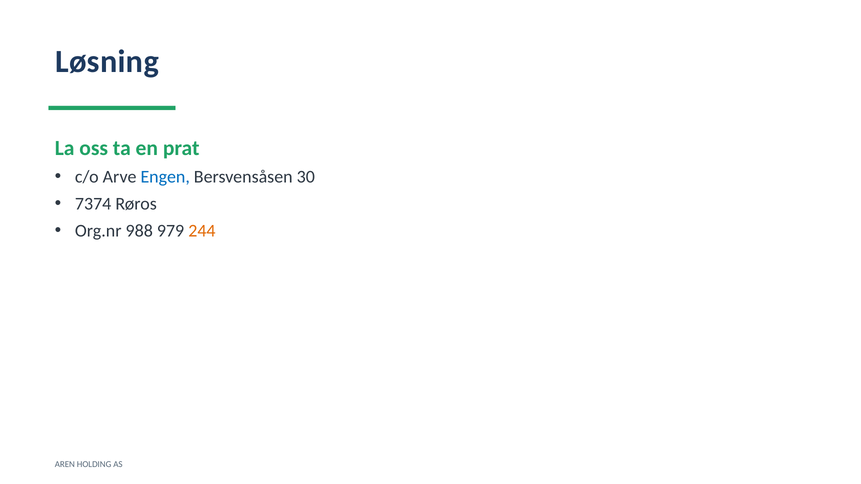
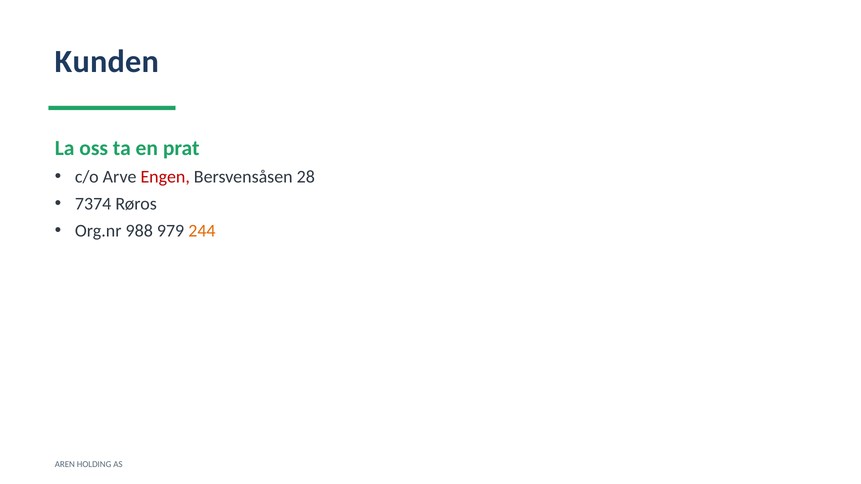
Løsning: Løsning -> Kunden
Engen colour: blue -> red
30: 30 -> 28
